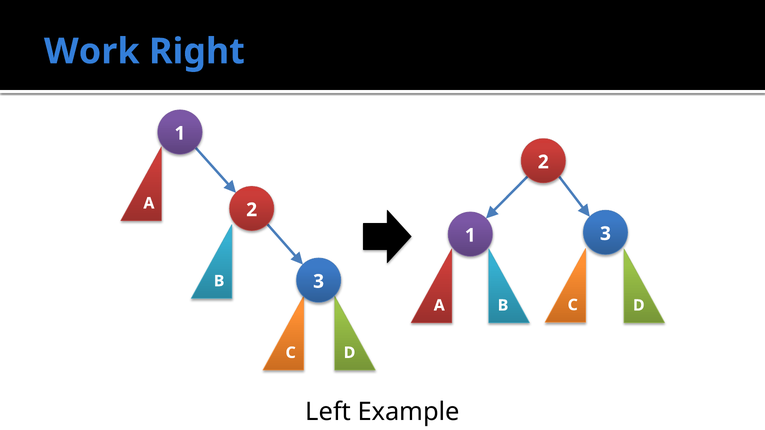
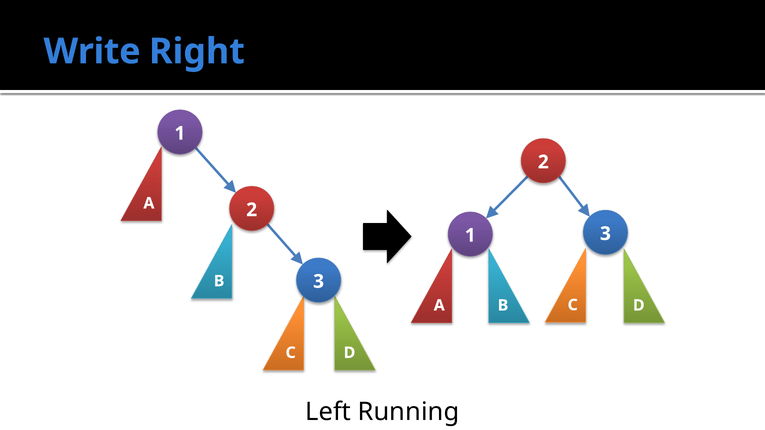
Work: Work -> Write
Example: Example -> Running
